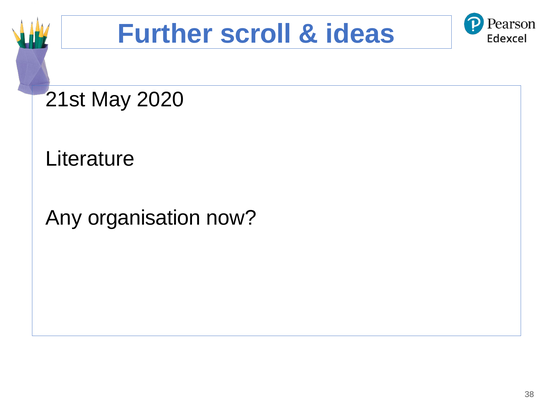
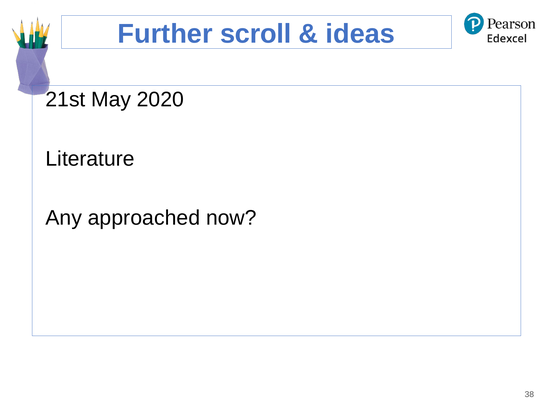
organisation: organisation -> approached
